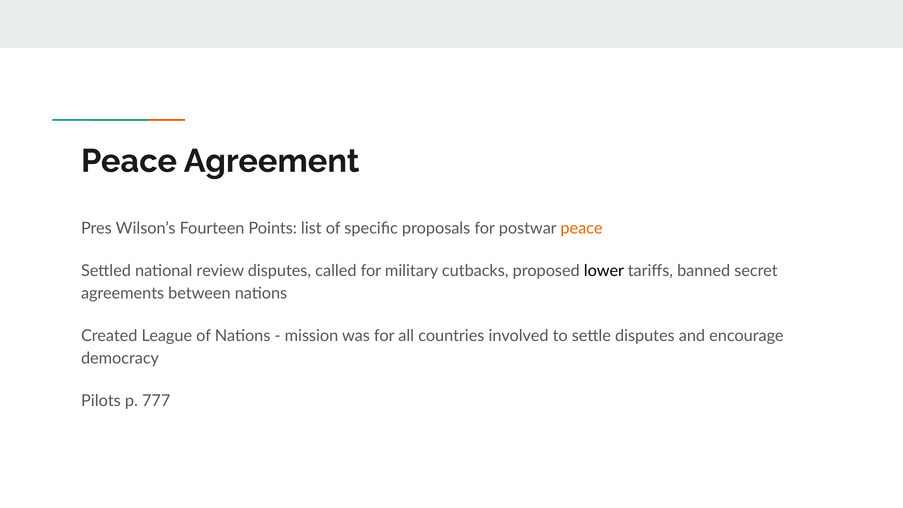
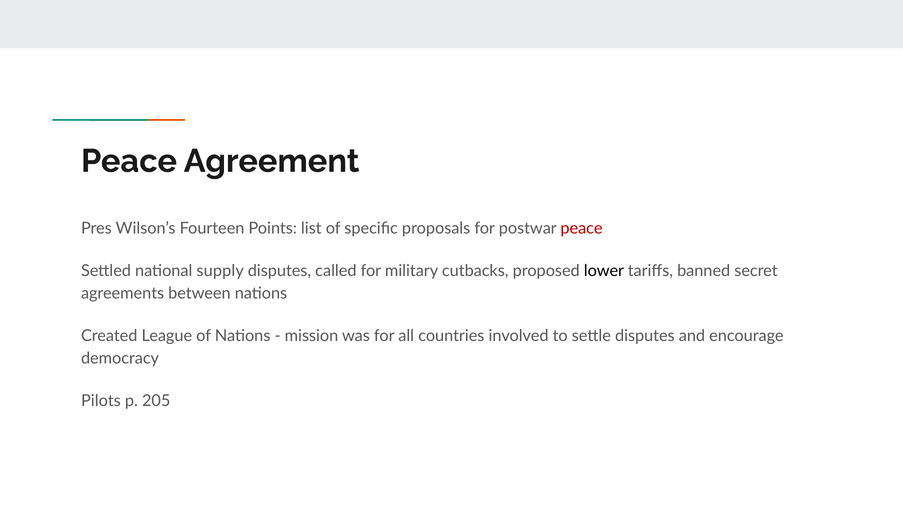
peace at (582, 228) colour: orange -> red
review: review -> supply
777: 777 -> 205
